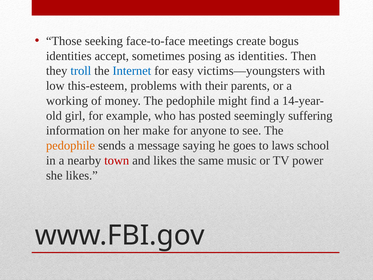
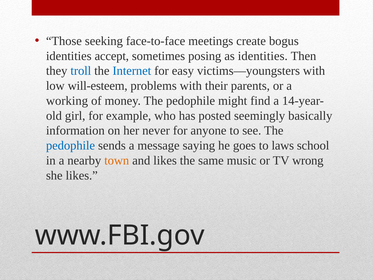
this-esteem: this-esteem -> will-esteem
suffering: suffering -> basically
make: make -> never
pedophile at (70, 145) colour: orange -> blue
town colour: red -> orange
power: power -> wrong
